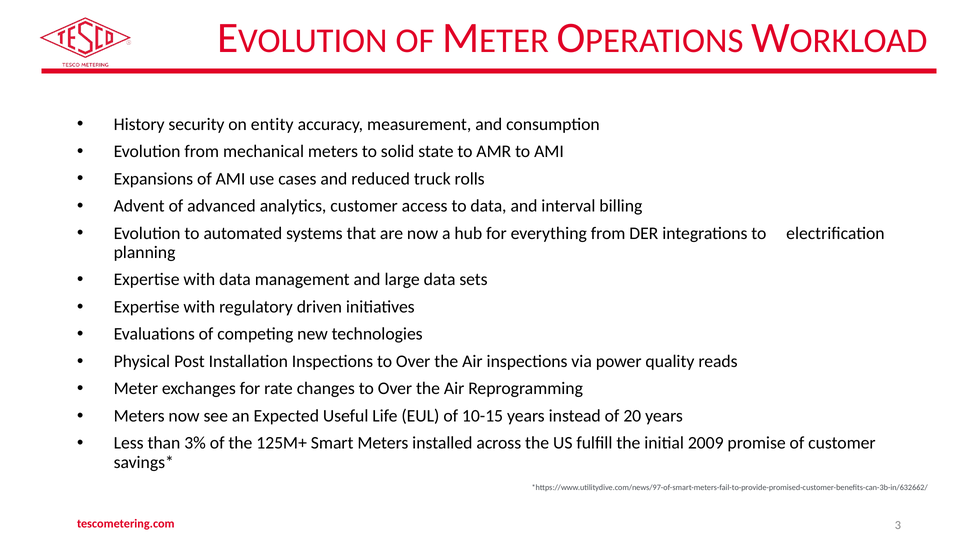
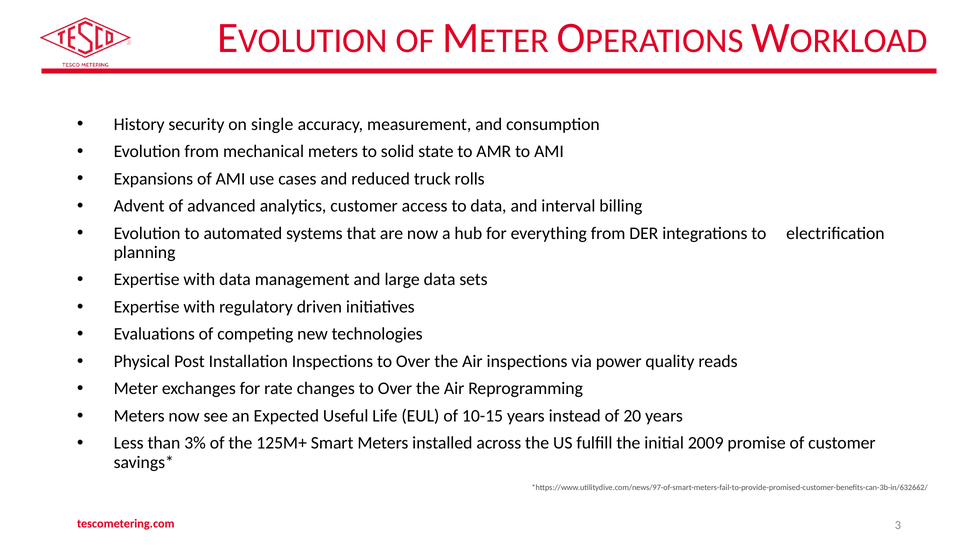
entity: entity -> single
